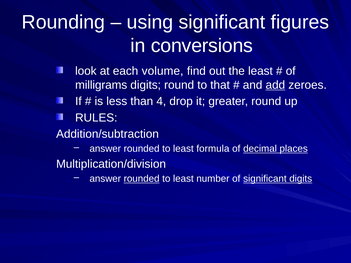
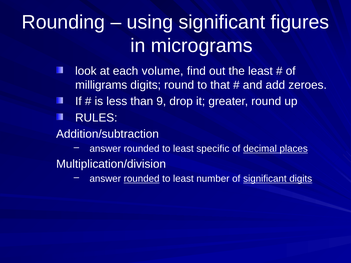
conversions: conversions -> micrograms
add underline: present -> none
4: 4 -> 9
formula: formula -> specific
